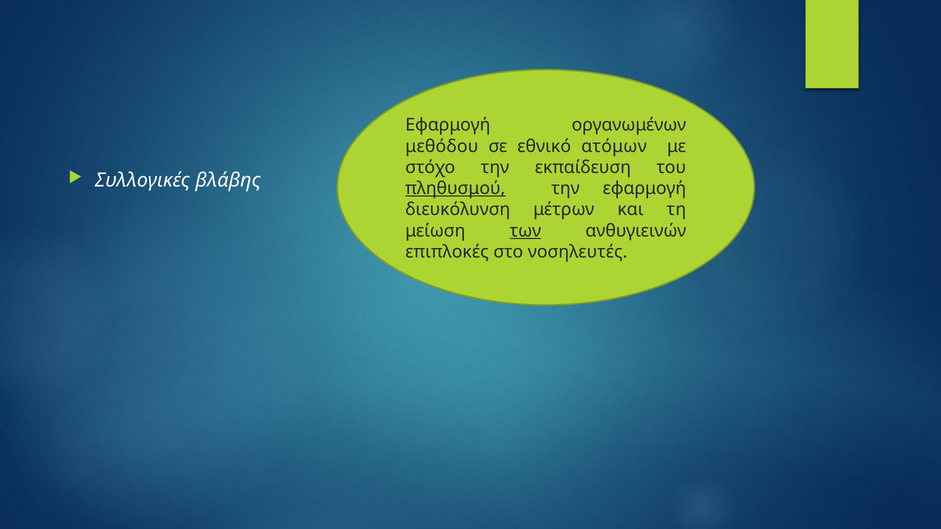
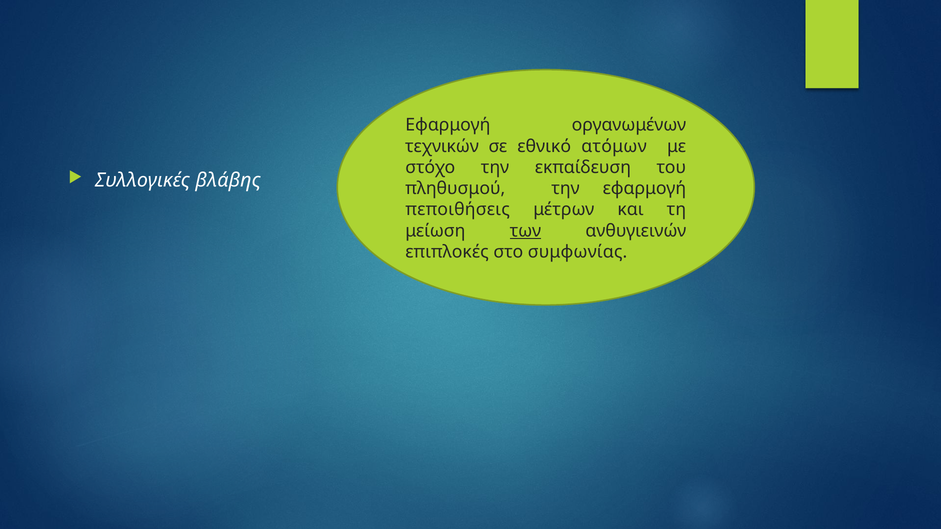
μεθόδου: μεθόδου -> τεχνικών
πληθυσμού underline: present -> none
διευκόλυνση: διευκόλυνση -> πεποιθήσεις
νοσηλευτές: νοσηλευτές -> συμφωνίας
